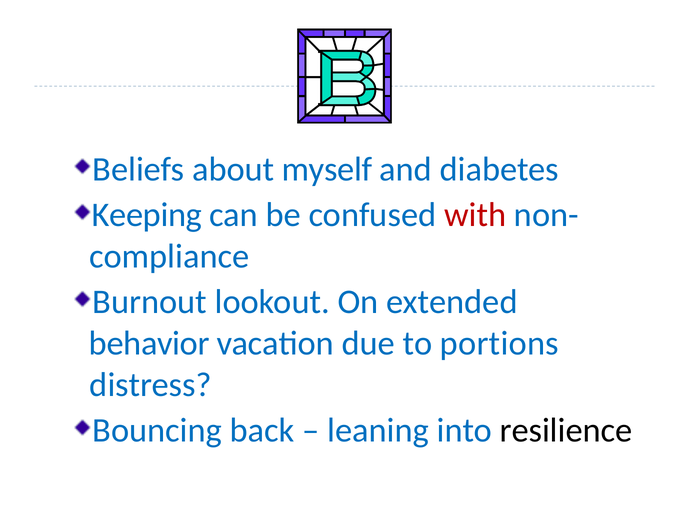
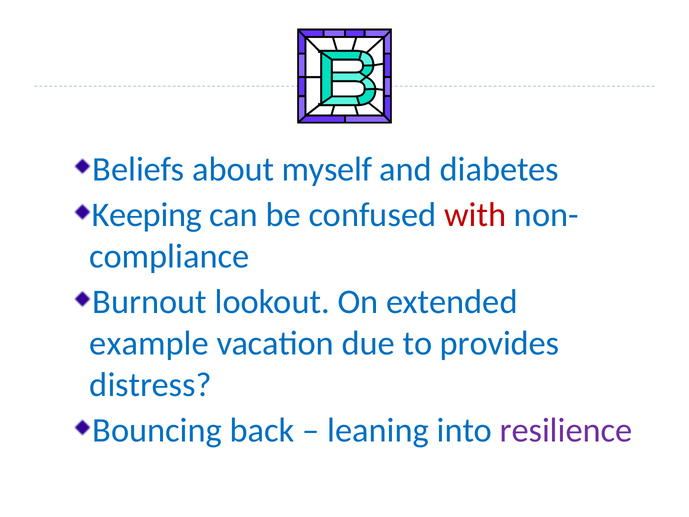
behavior: behavior -> example
portions: portions -> provides
resilience colour: black -> purple
